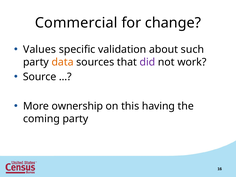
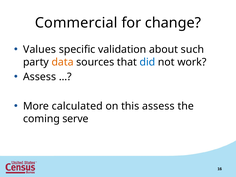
did colour: purple -> blue
Source at (40, 77): Source -> Assess
ownership: ownership -> calculated
this having: having -> assess
coming party: party -> serve
